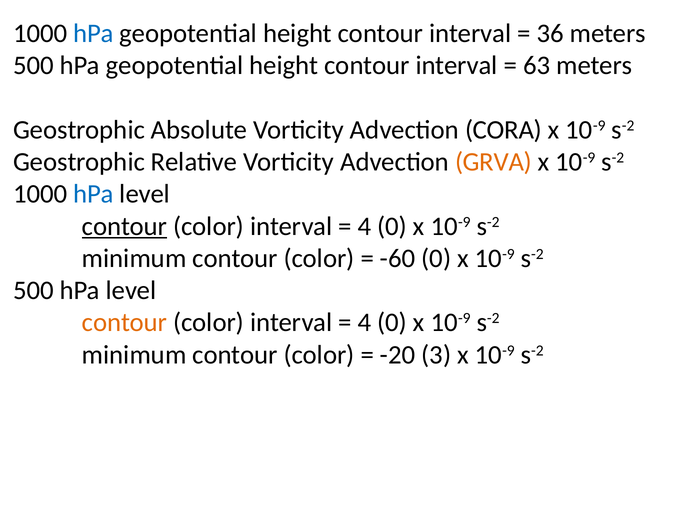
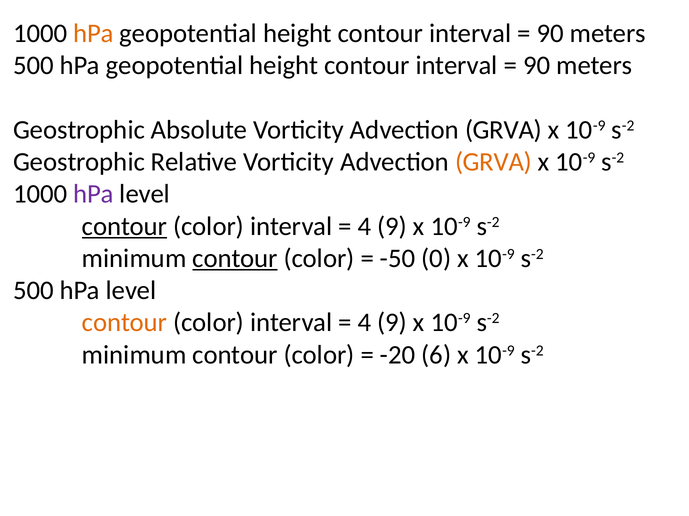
hPa at (93, 34) colour: blue -> orange
36 at (550, 34): 36 -> 90
63 at (537, 66): 63 -> 90
Absolute Vorticity Advection CORA: CORA -> GRVA
hPa at (93, 194) colour: blue -> purple
0 at (392, 227): 0 -> 9
contour at (235, 259) underline: none -> present
-60: -60 -> -50
0 at (392, 323): 0 -> 9
3: 3 -> 6
